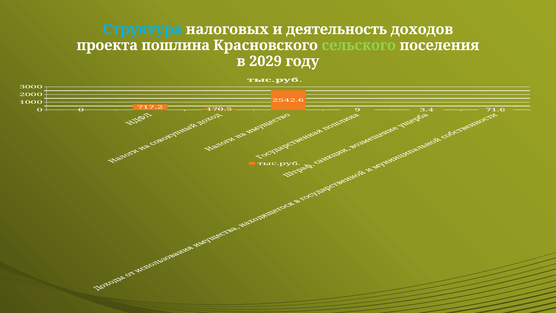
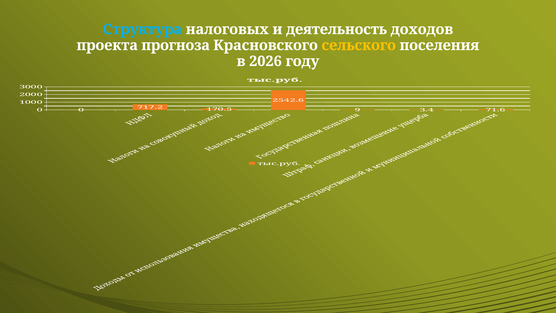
пошлина: пошлина -> прогноза
сельского colour: light green -> yellow
2029: 2029 -> 2026
